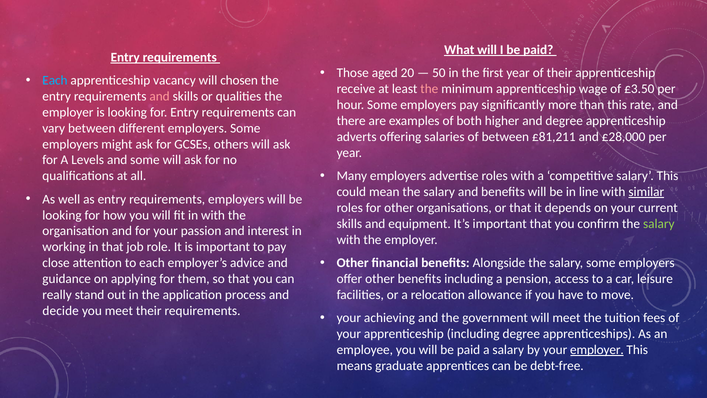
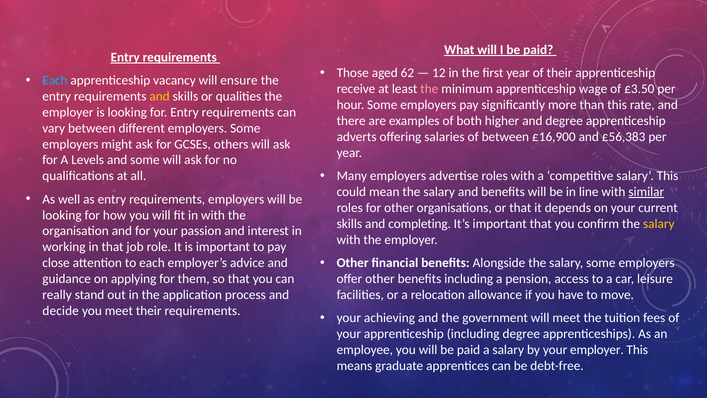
20: 20 -> 62
50: 50 -> 12
chosen: chosen -> ensure
and at (160, 96) colour: pink -> yellow
£81,211: £81,211 -> £16,900
£28,000: £28,000 -> £56,383
equipment: equipment -> completing
salary at (659, 224) colour: light green -> yellow
employer at (597, 350) underline: present -> none
